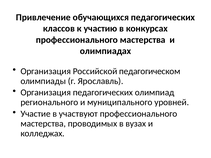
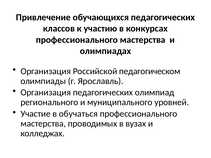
участвуют: участвуют -> обучаться
